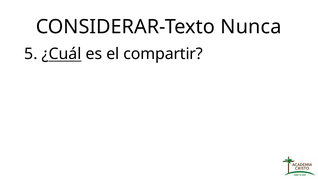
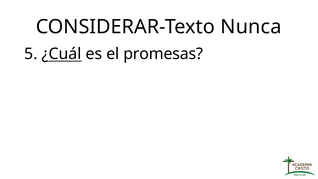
compartir: compartir -> promesas
